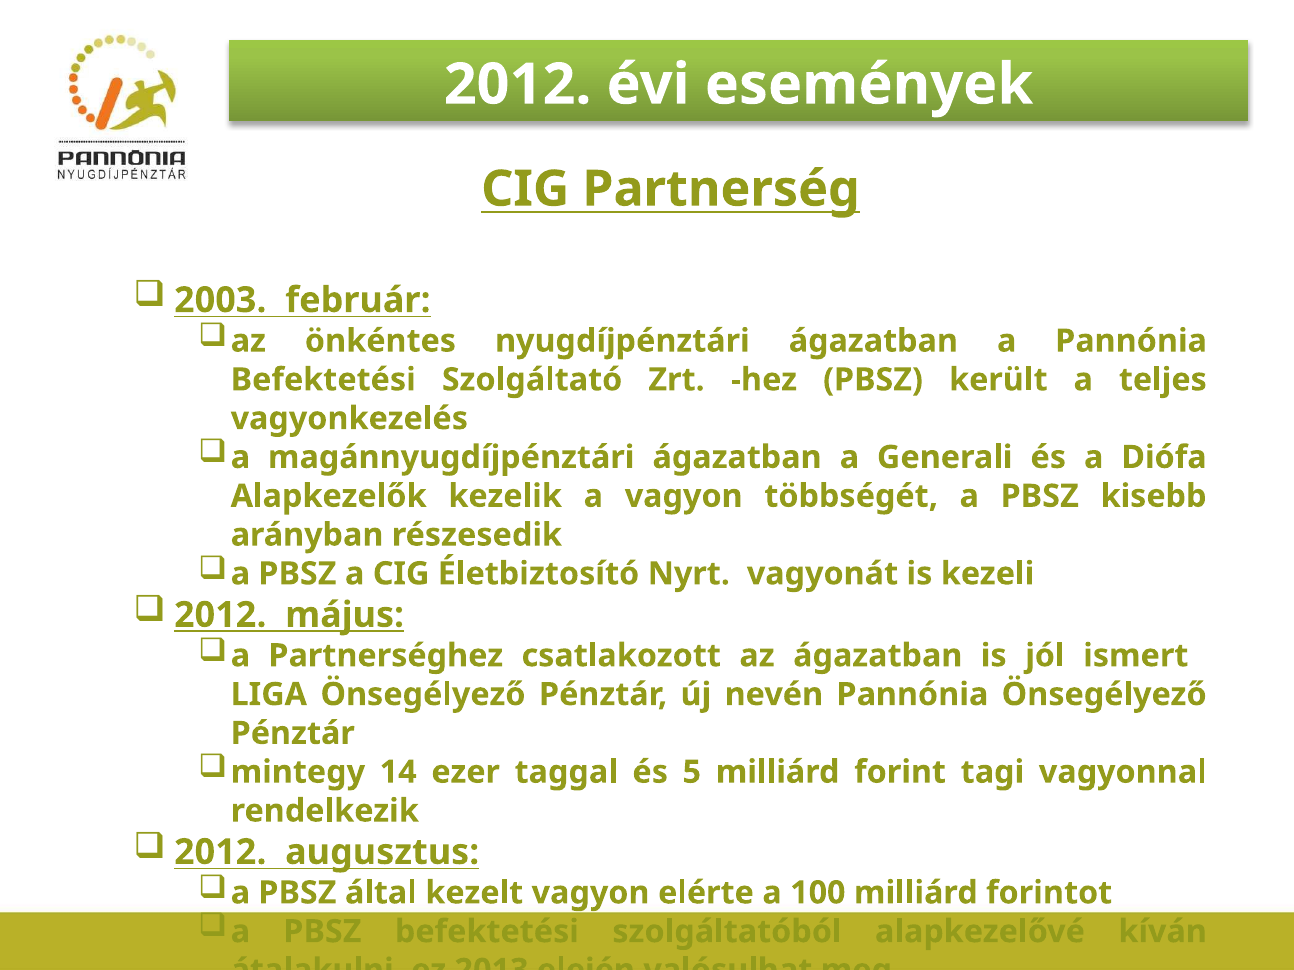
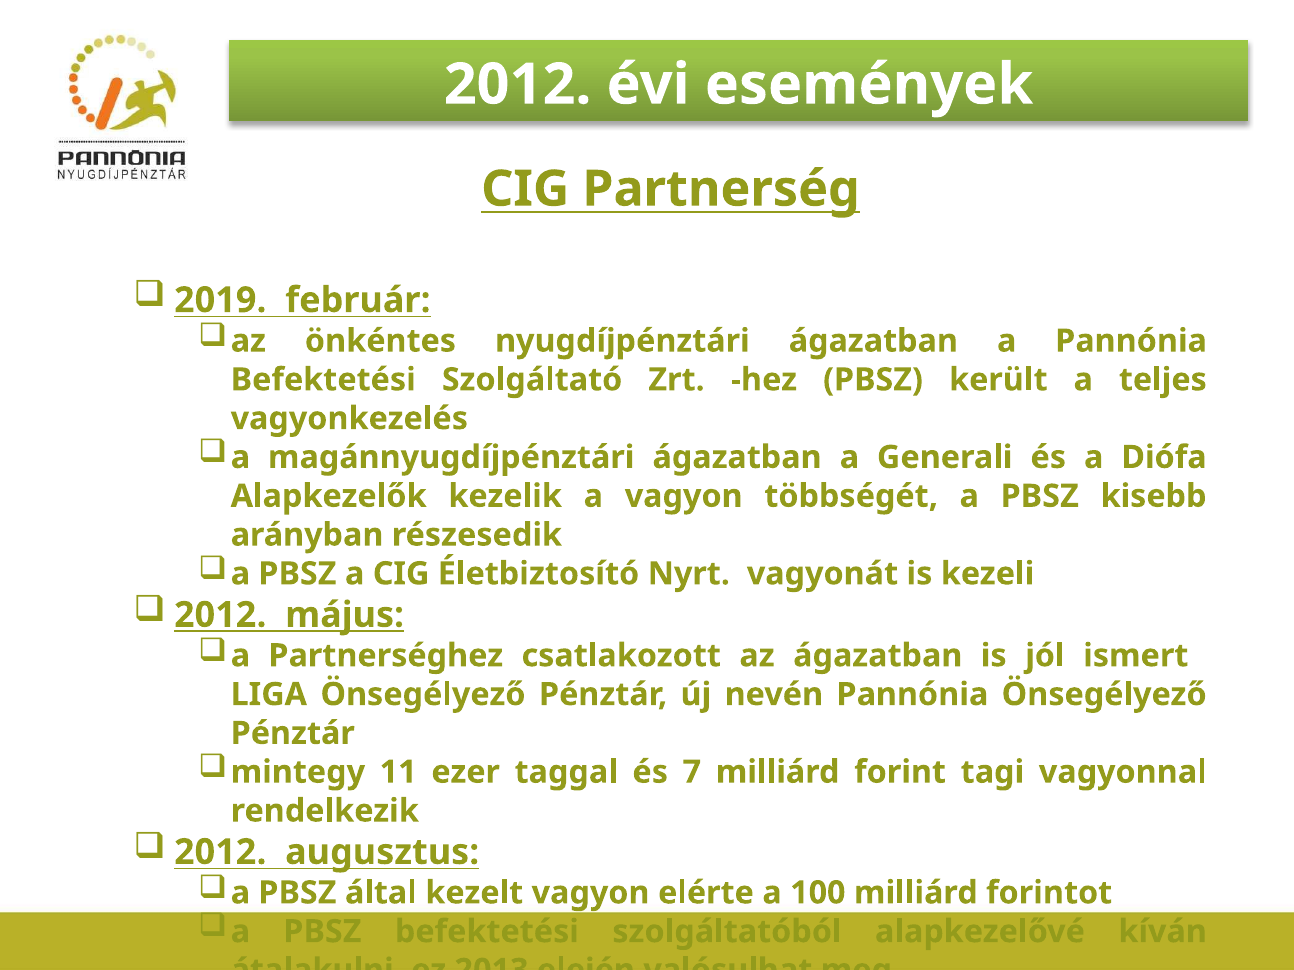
2003: 2003 -> 2019
14: 14 -> 11
5: 5 -> 7
